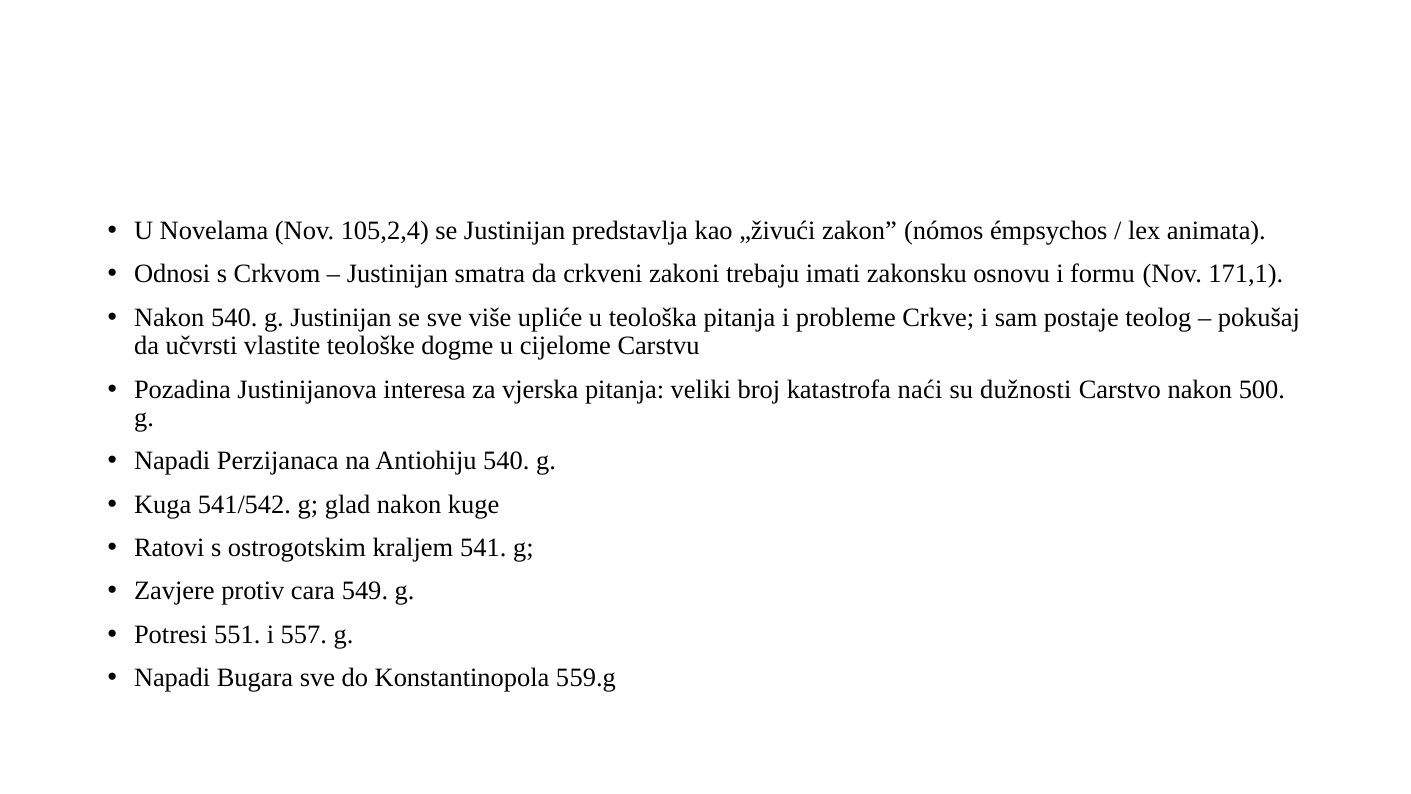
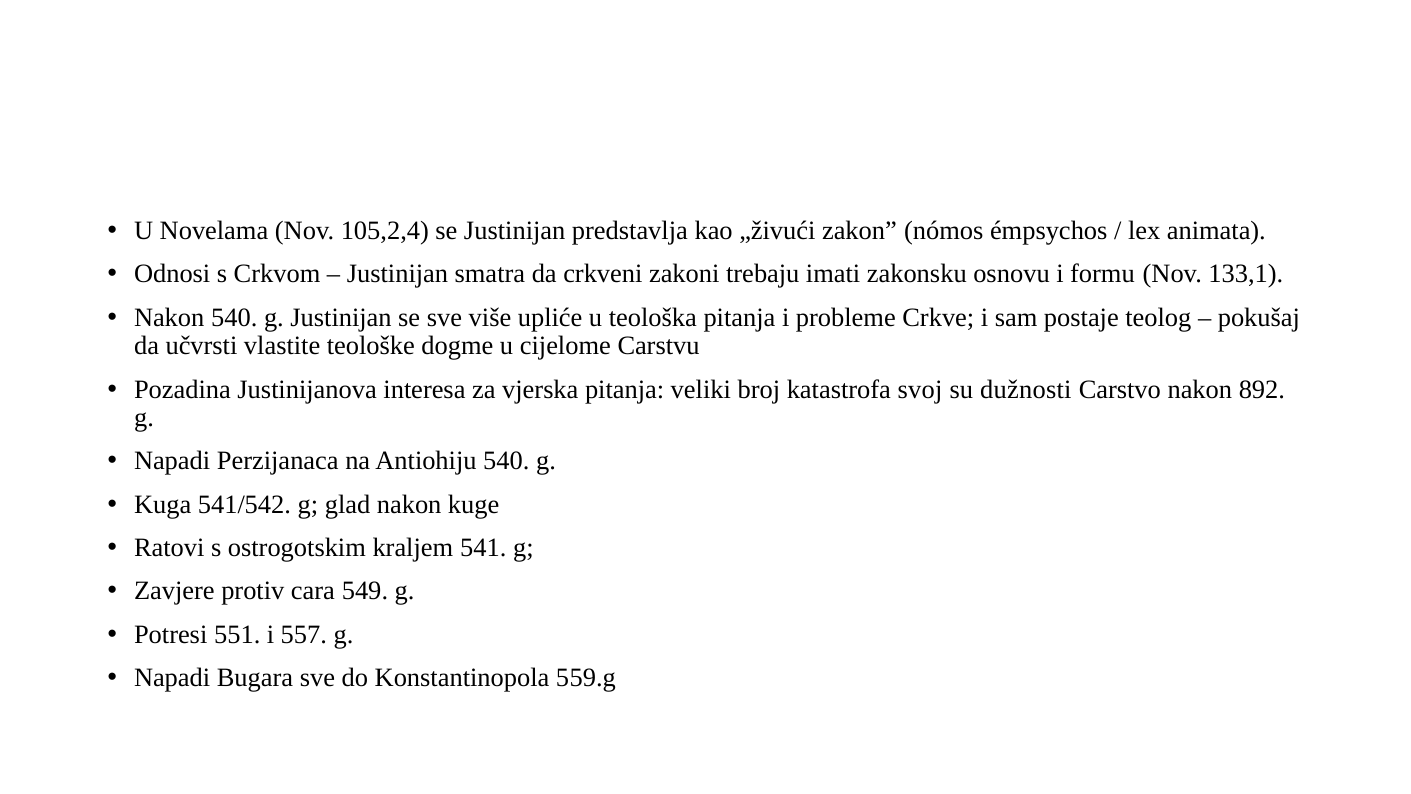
171,1: 171,1 -> 133,1
naći: naći -> svoj
500: 500 -> 892
